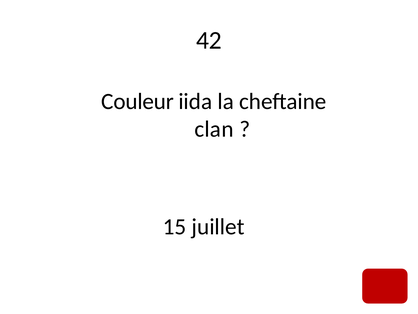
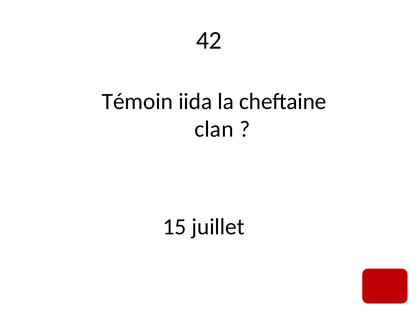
Couleur: Couleur -> Témoin
